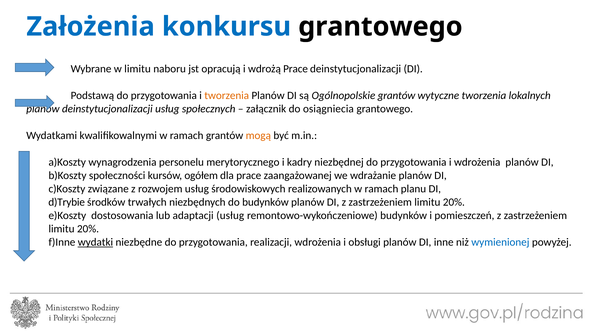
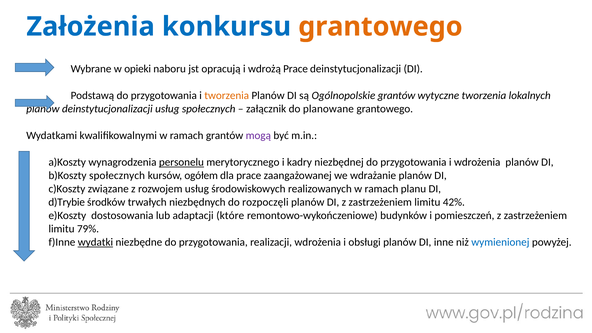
grantowego at (380, 27) colour: black -> orange
w limitu: limitu -> opieki
osiągniecia: osiągniecia -> planowane
mogą colour: orange -> purple
personelu underline: none -> present
b)Koszty społeczności: społeczności -> społecznych
do budynków: budynków -> rozpoczęli
20% at (454, 202): 20% -> 42%
adaptacji usług: usług -> które
20% at (88, 229): 20% -> 79%
